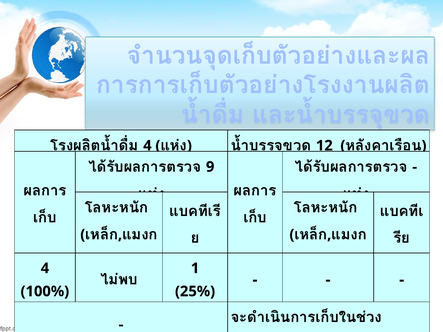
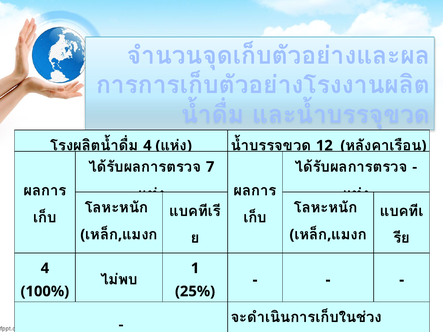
9: 9 -> 7
